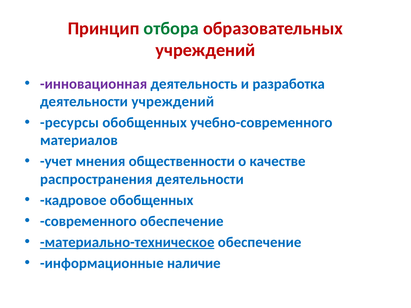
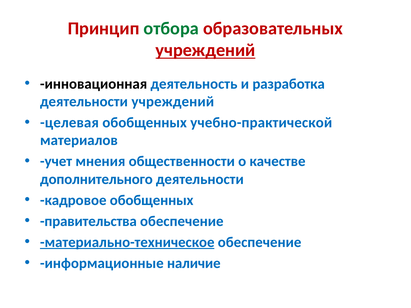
учреждений at (205, 50) underline: none -> present
инновационная colour: purple -> black
ресурсы: ресурсы -> целевая
учебно-современного: учебно-современного -> учебно-практической
распространения: распространения -> дополнительного
современного: современного -> правительства
